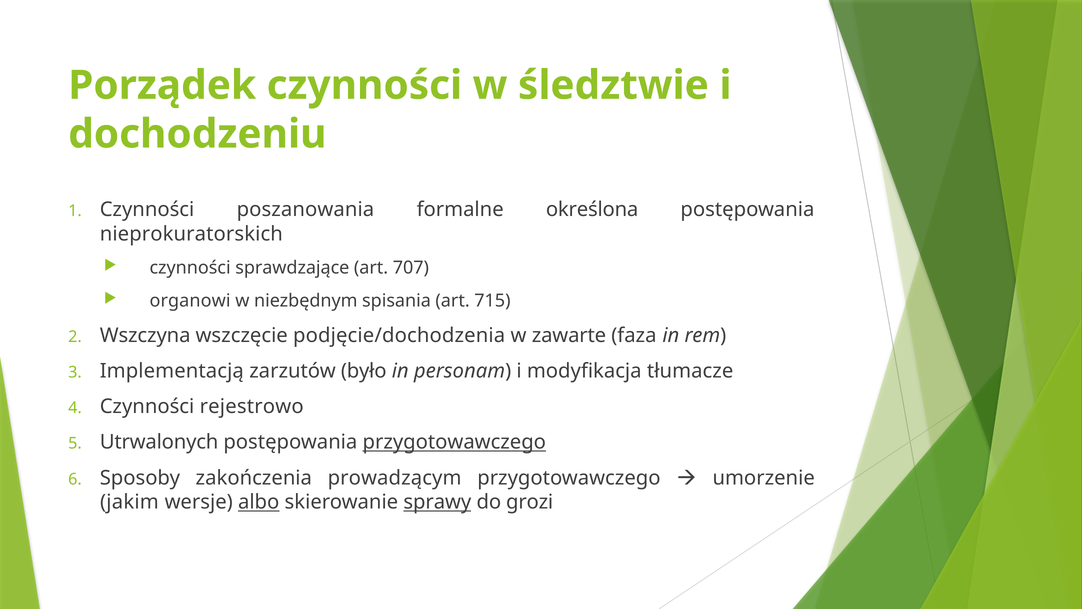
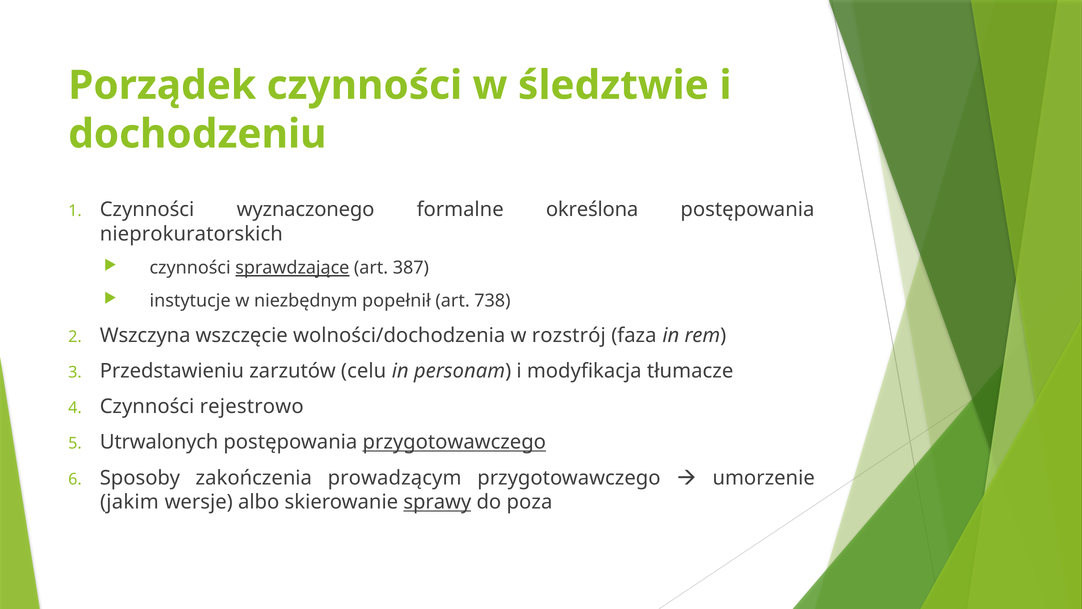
poszanowania: poszanowania -> wyznaczonego
sprawdzające underline: none -> present
707: 707 -> 387
organowi: organowi -> instytucje
spisania: spisania -> popełnił
715: 715 -> 738
podjęcie/dochodzenia: podjęcie/dochodzenia -> wolności/dochodzenia
zawarte: zawarte -> rozstrój
Implementacją: Implementacją -> Przedstawieniu
było: było -> celu
albo underline: present -> none
grozi: grozi -> poza
